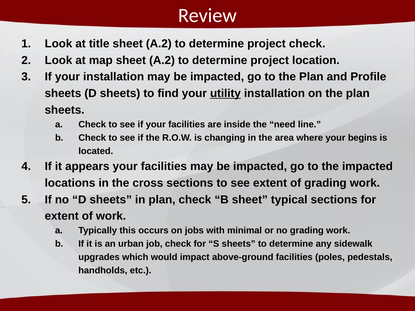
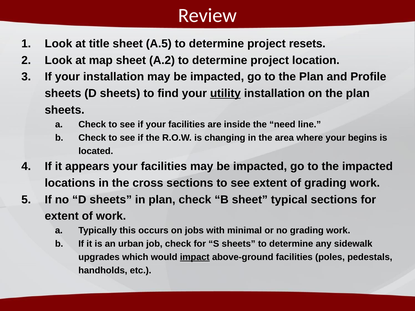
title sheet A.2: A.2 -> A.5
project check: check -> resets
impact underline: none -> present
